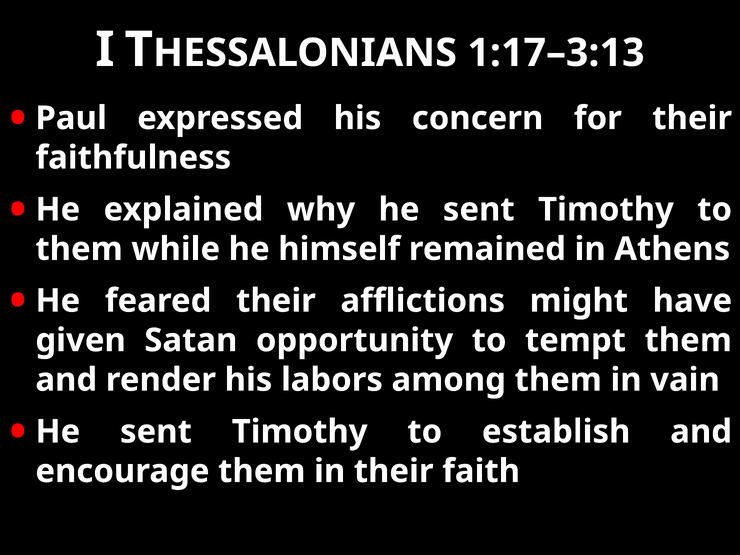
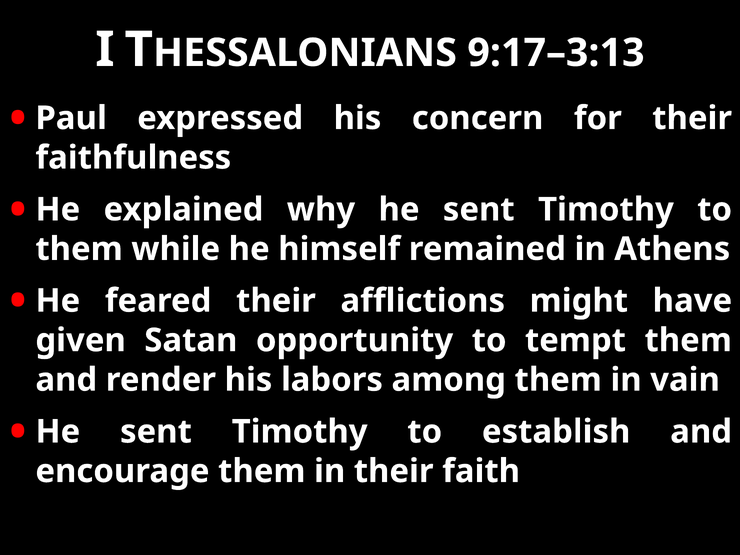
1:17–3:13: 1:17–3:13 -> 9:17–3:13
